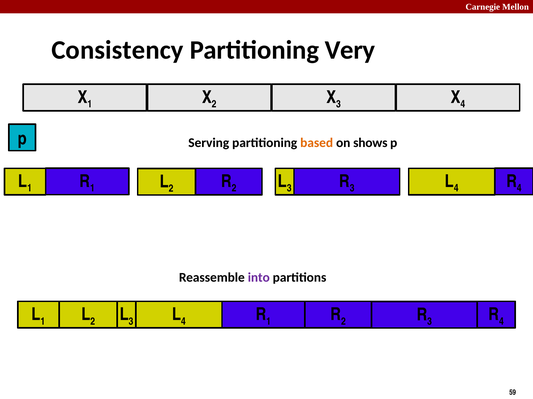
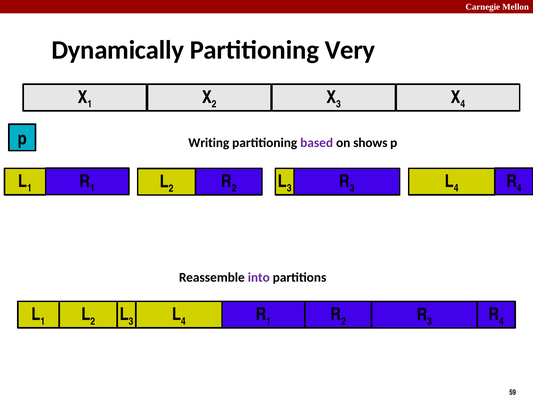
Consistency: Consistency -> Dynamically
Serving: Serving -> Writing
based colour: orange -> purple
